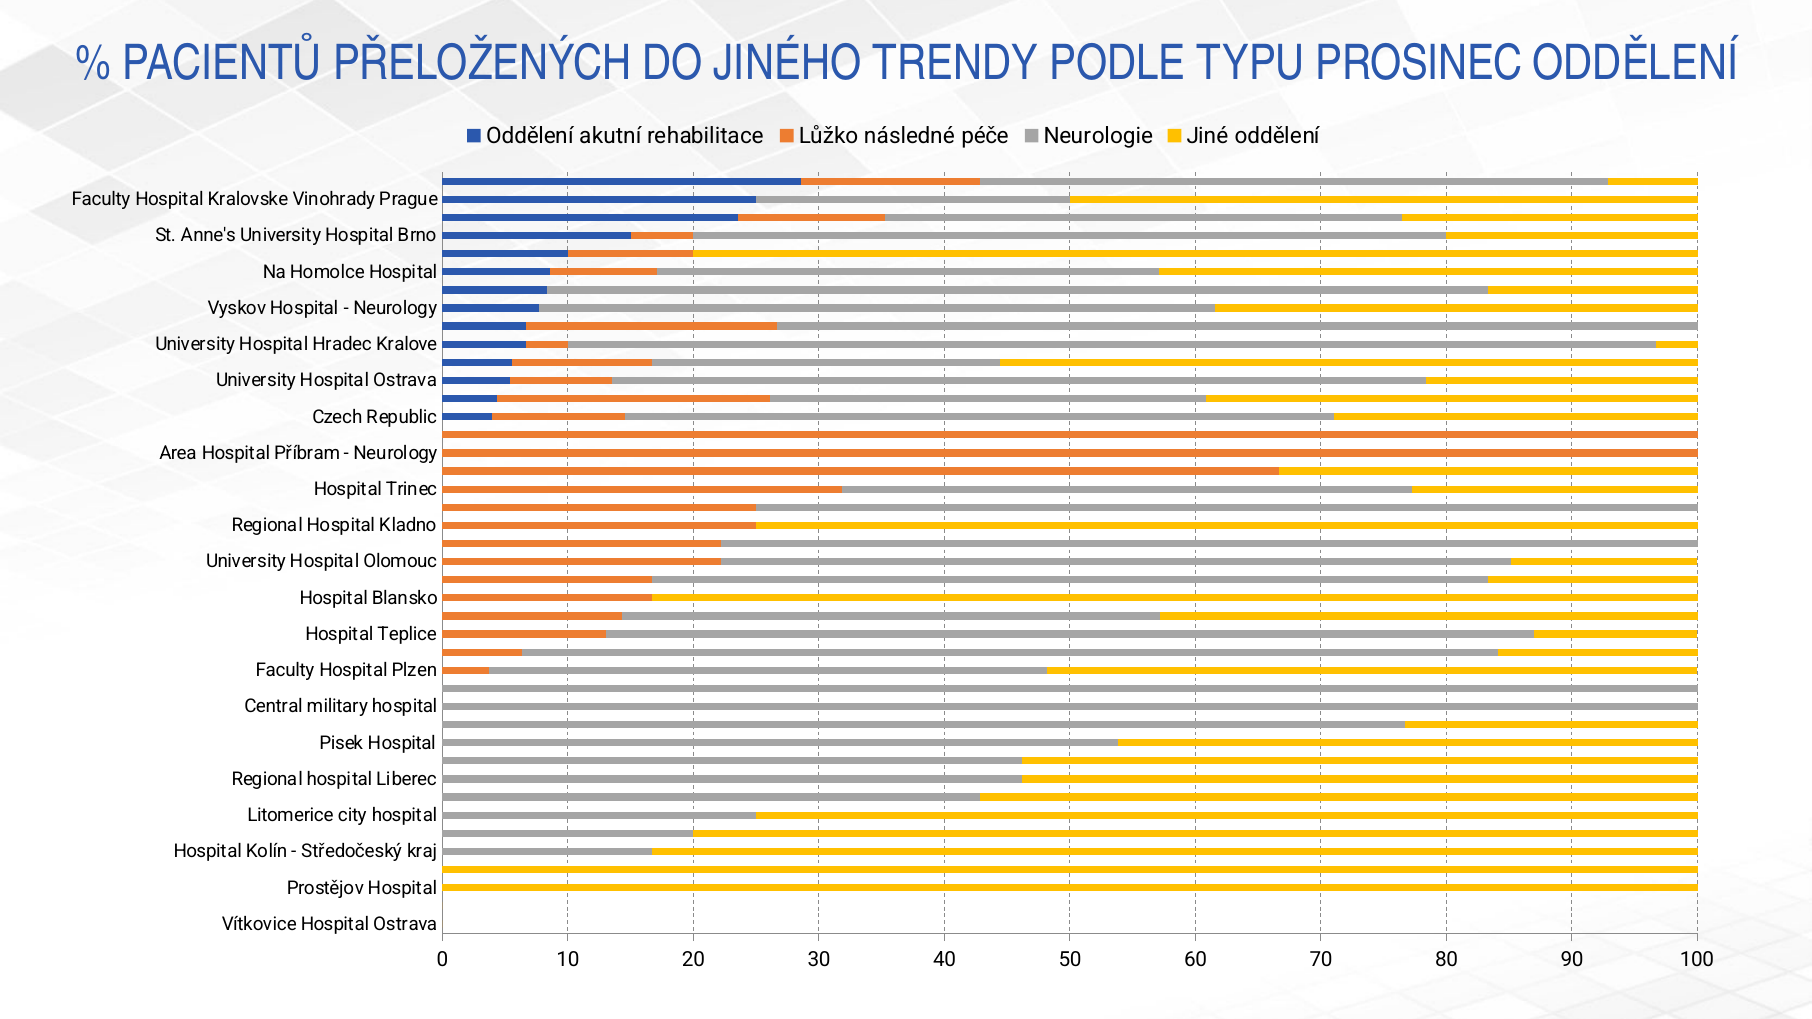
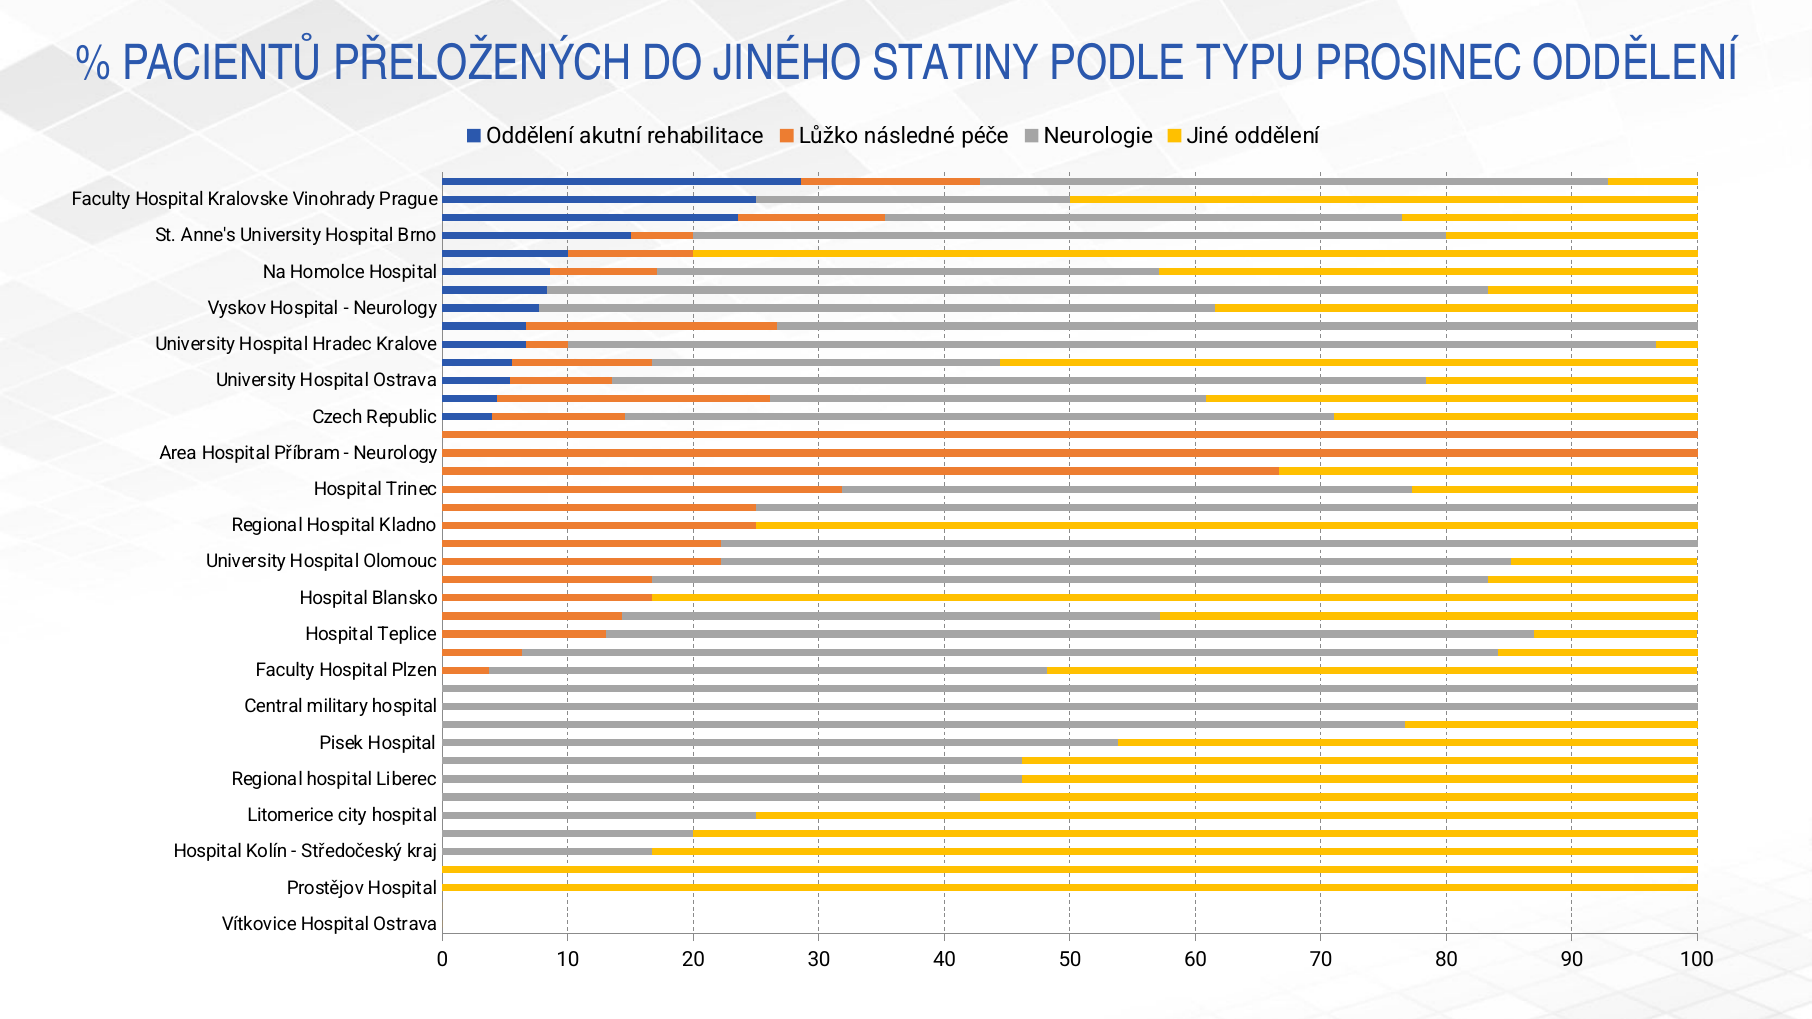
TRENDY: TRENDY -> STATINY
